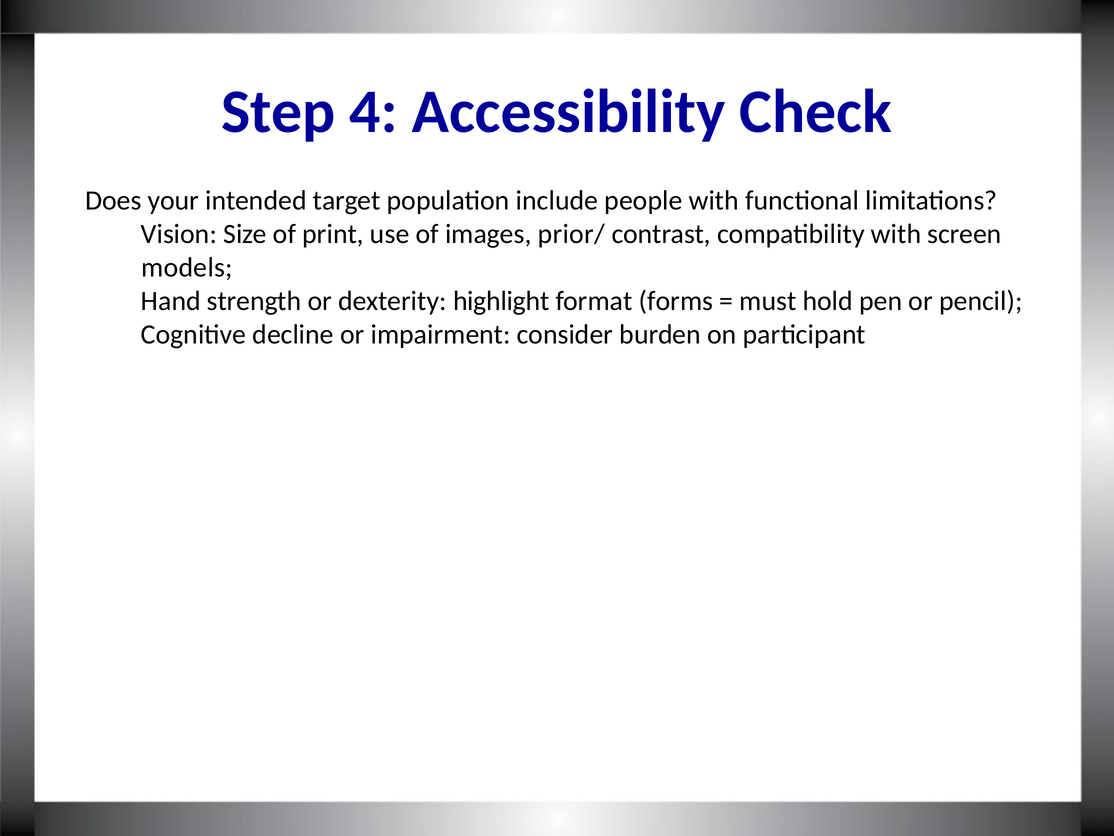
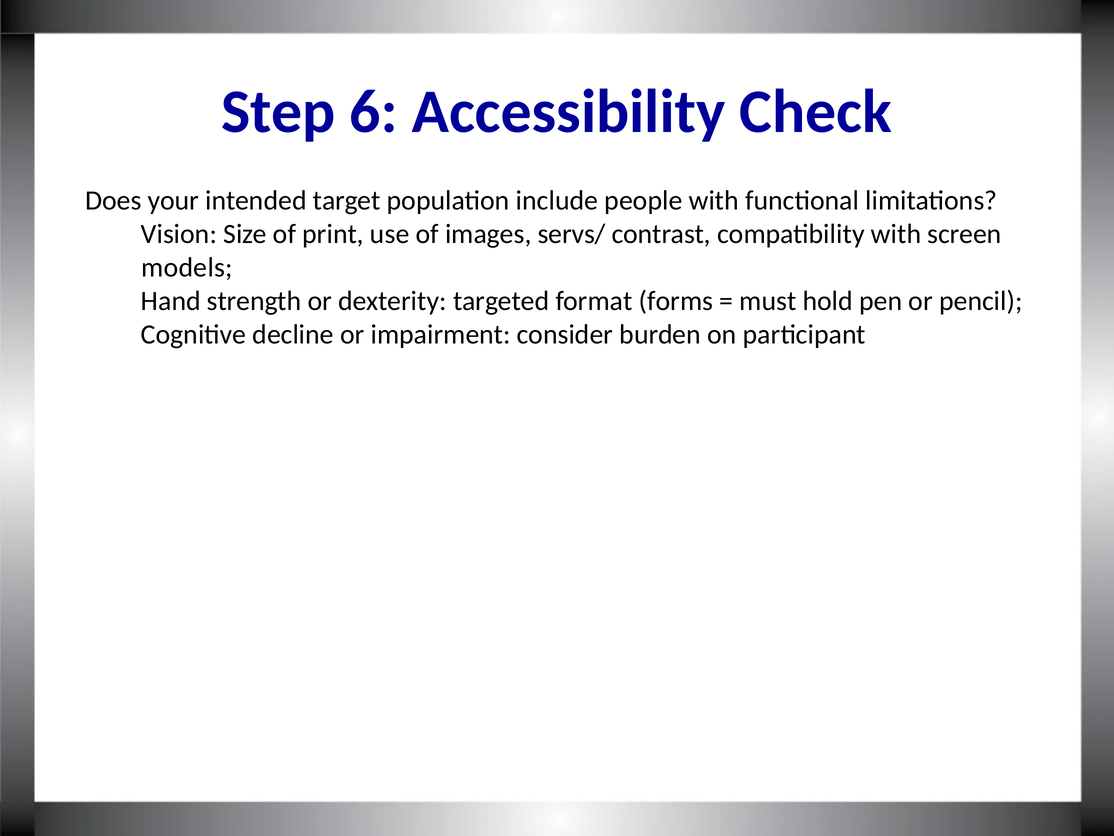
4: 4 -> 6
prior/: prior/ -> servs/
highlight: highlight -> targeted
